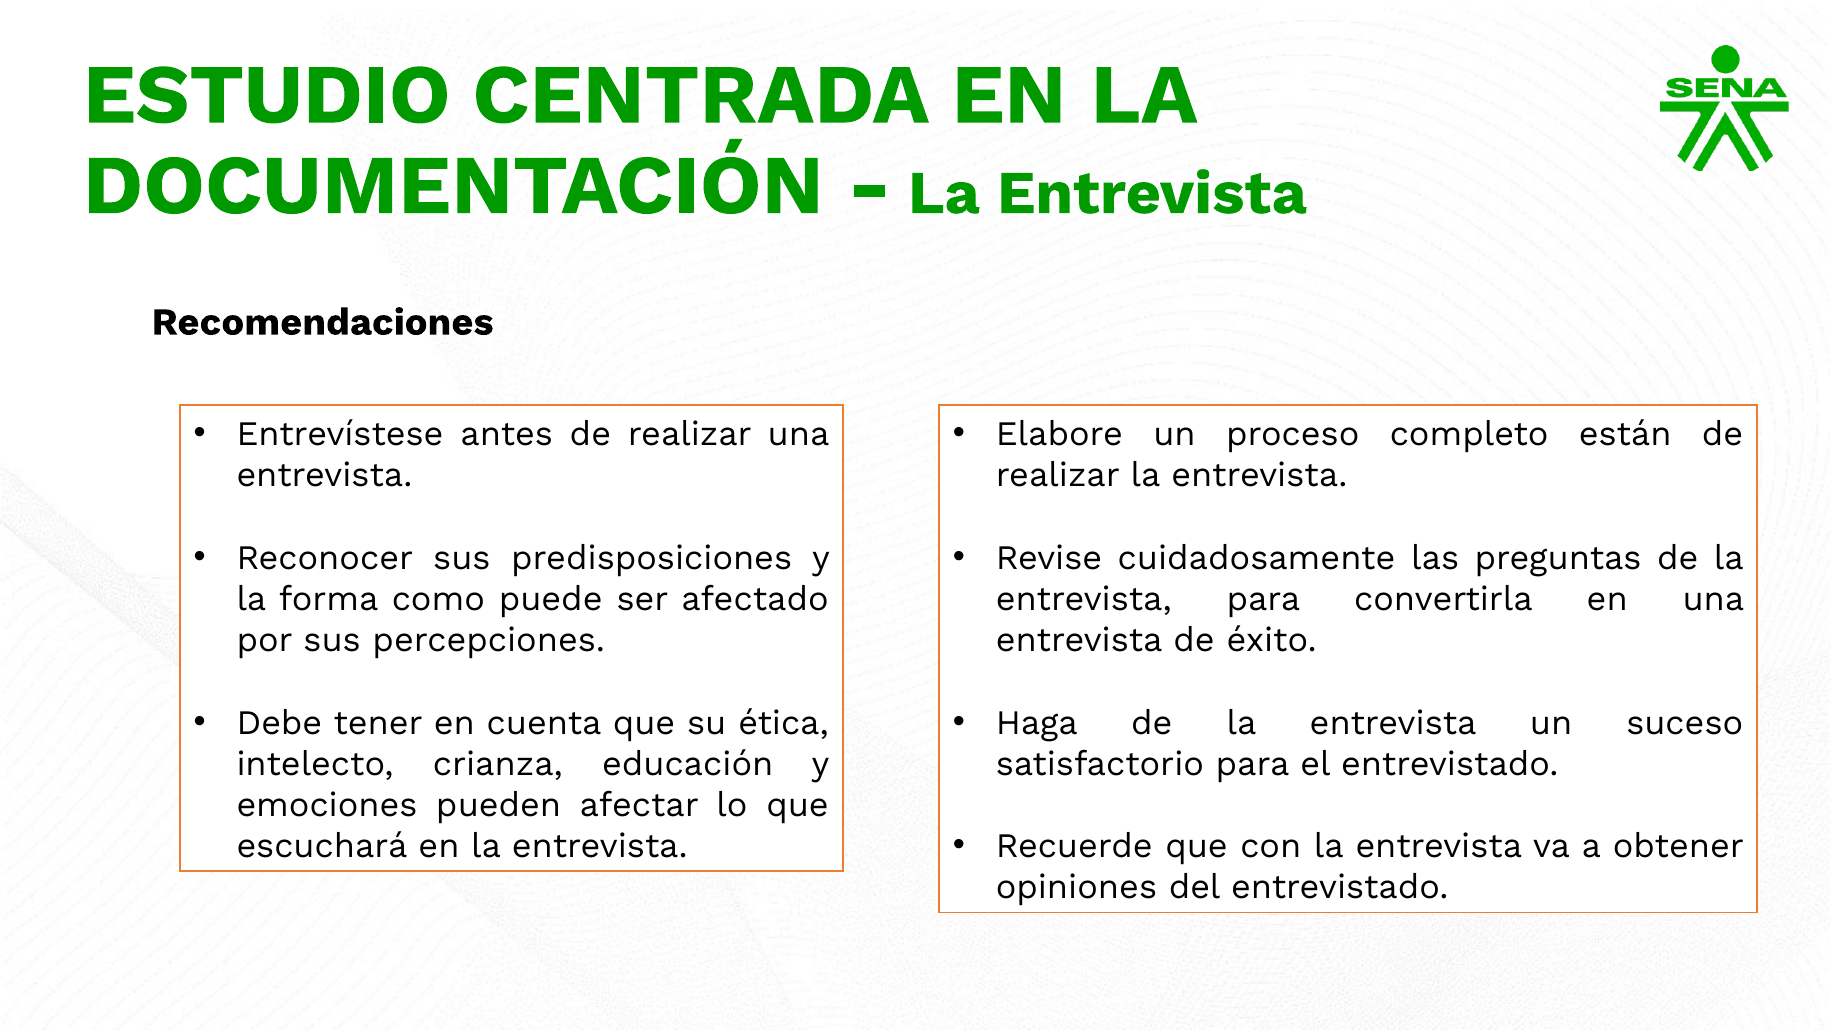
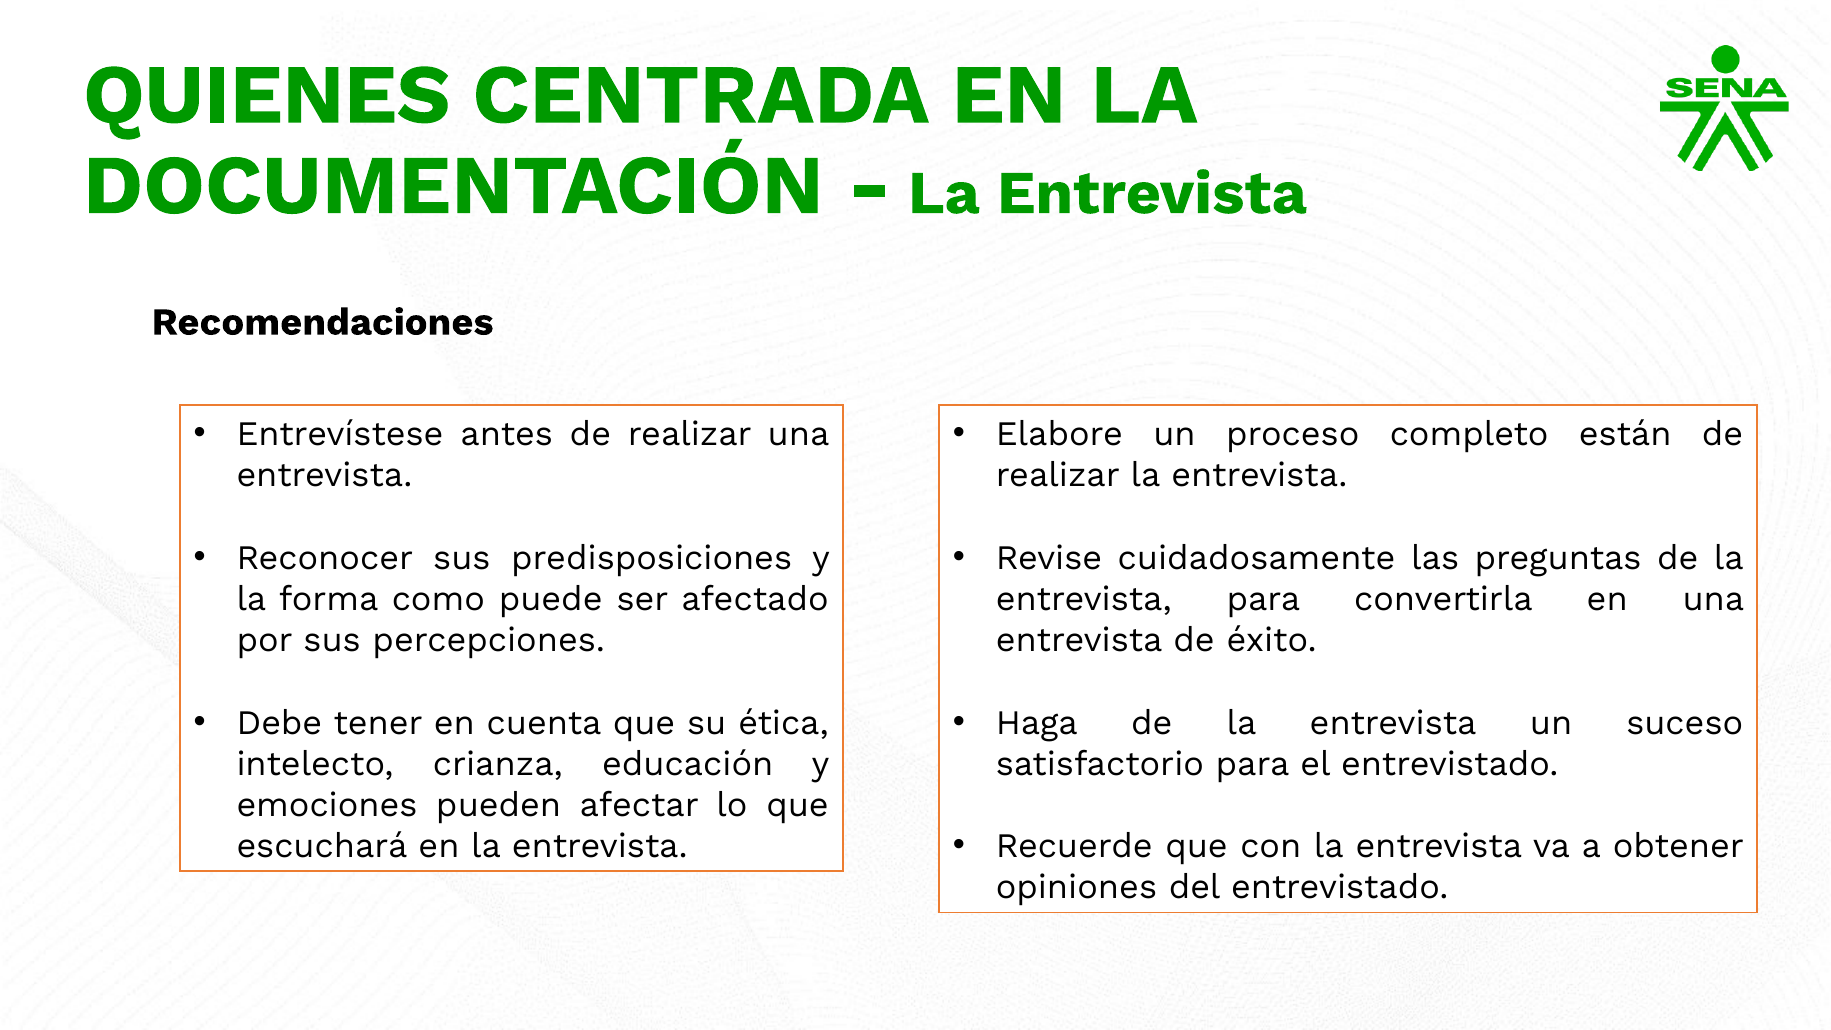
ESTUDIO: ESTUDIO -> QUIENES
